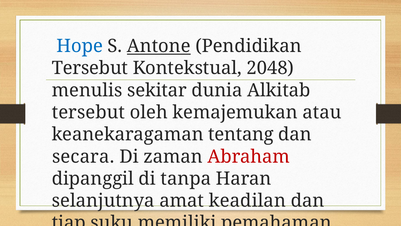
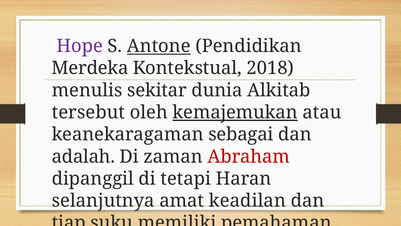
Hope colour: blue -> purple
Tersebut at (90, 68): Tersebut -> Merdeka
2048: 2048 -> 2018
kemajemukan underline: none -> present
tentang: tentang -> sebagai
secara: secara -> adalah
tanpa: tanpa -> tetapi
